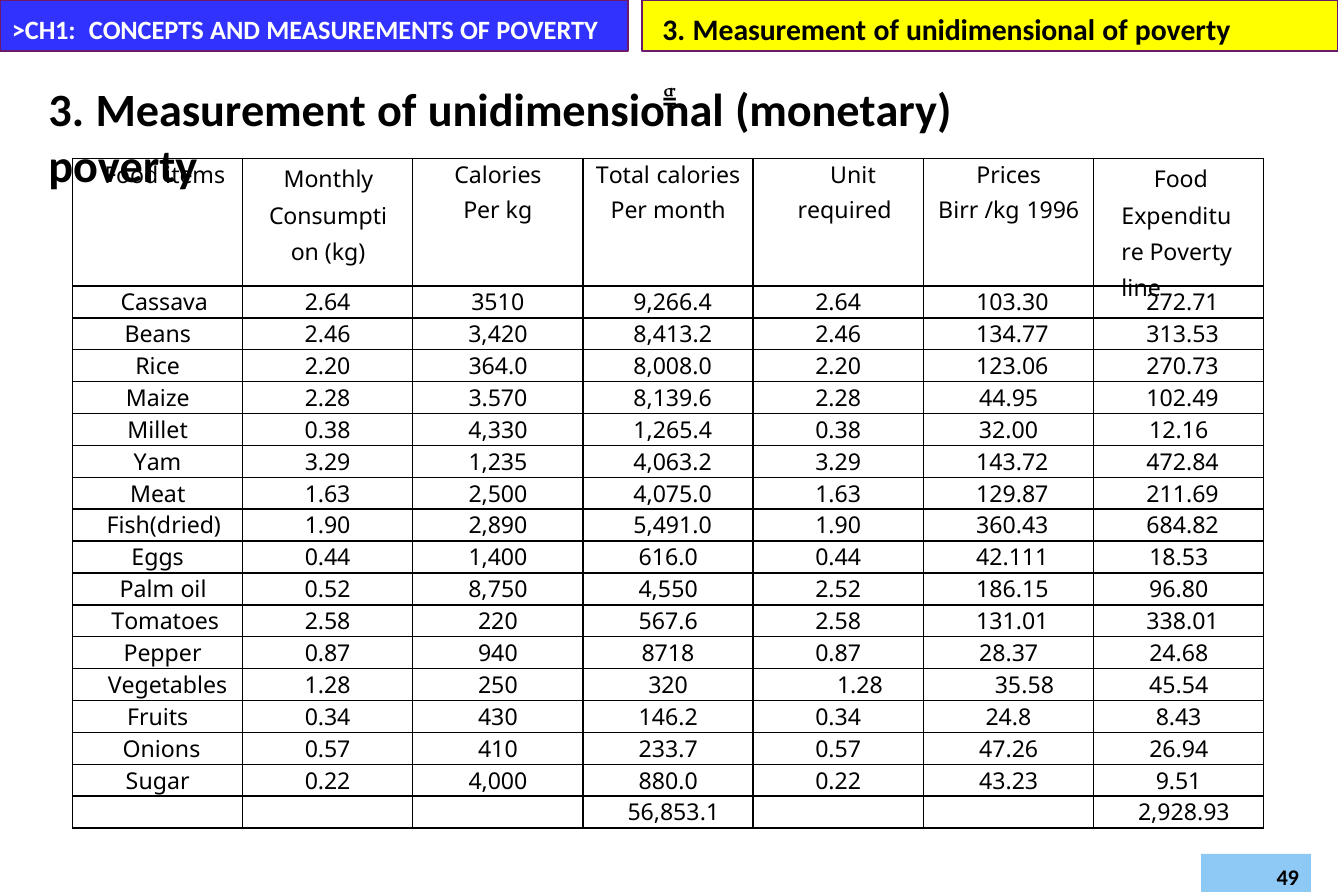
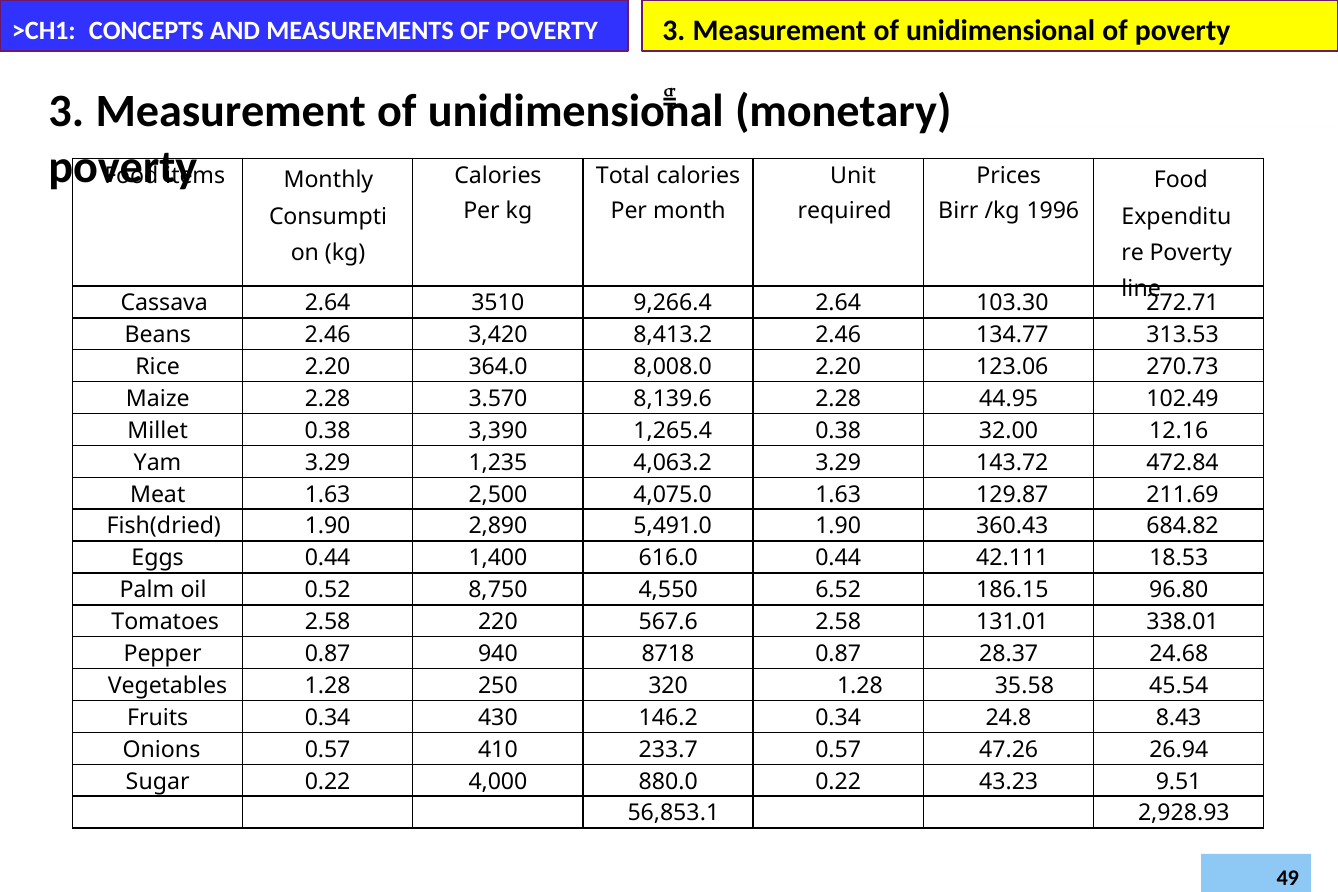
4,330: 4,330 -> 3,390
2.52: 2.52 -> 6.52
